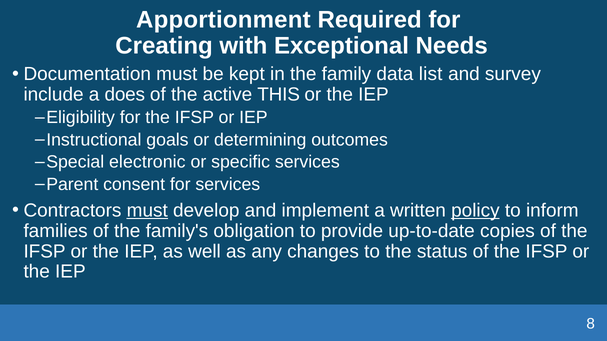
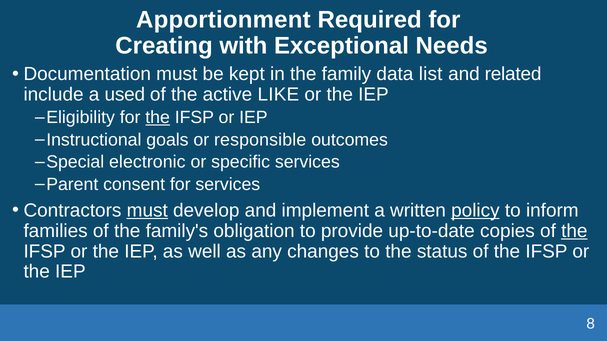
survey: survey -> related
does: does -> used
THIS: THIS -> LIKE
the at (158, 118) underline: none -> present
determining: determining -> responsible
the at (574, 231) underline: none -> present
